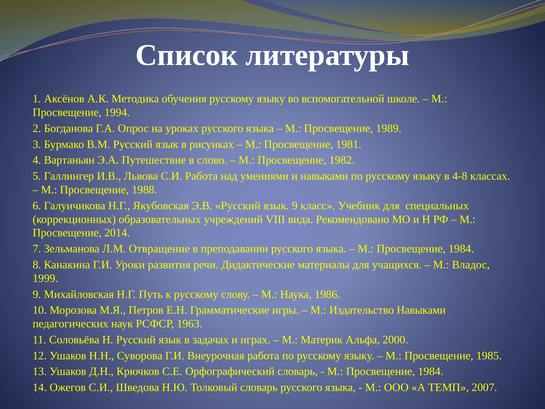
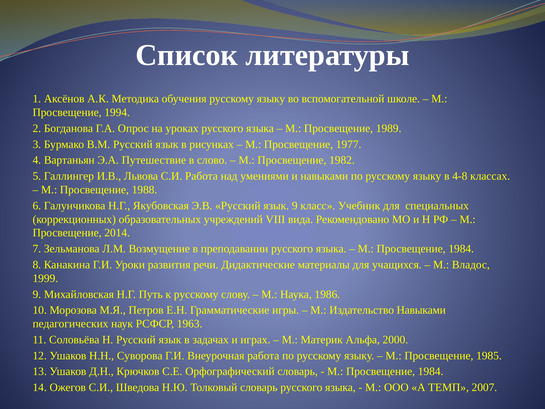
1981: 1981 -> 1977
Отвращение: Отвращение -> Возмущение
